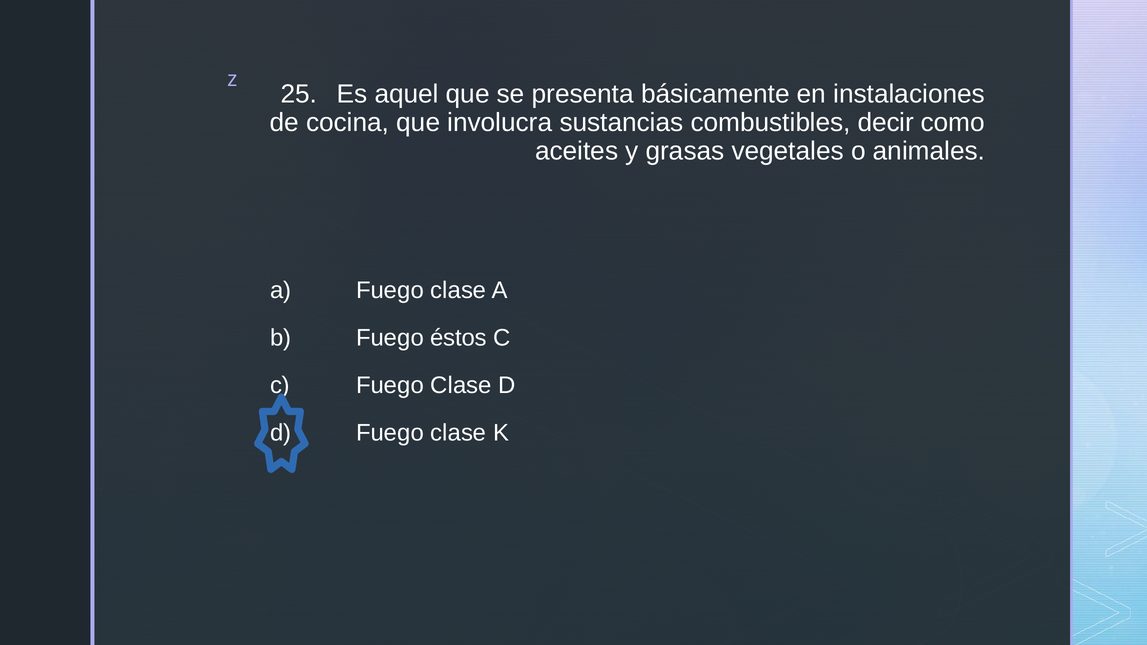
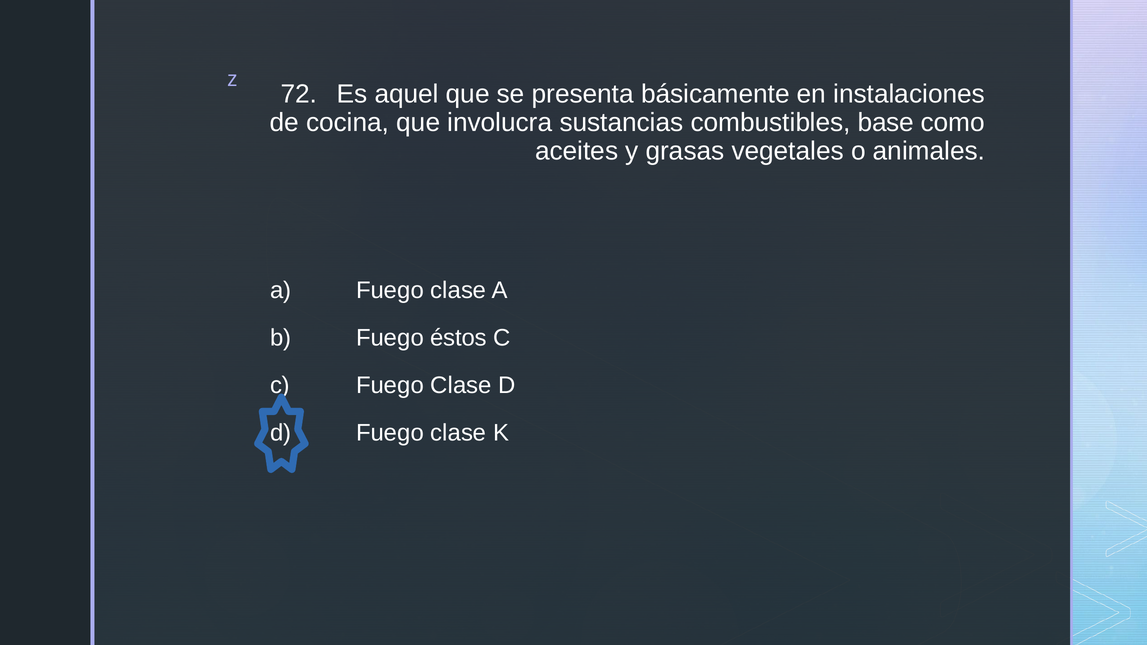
25: 25 -> 72
decir: decir -> base
